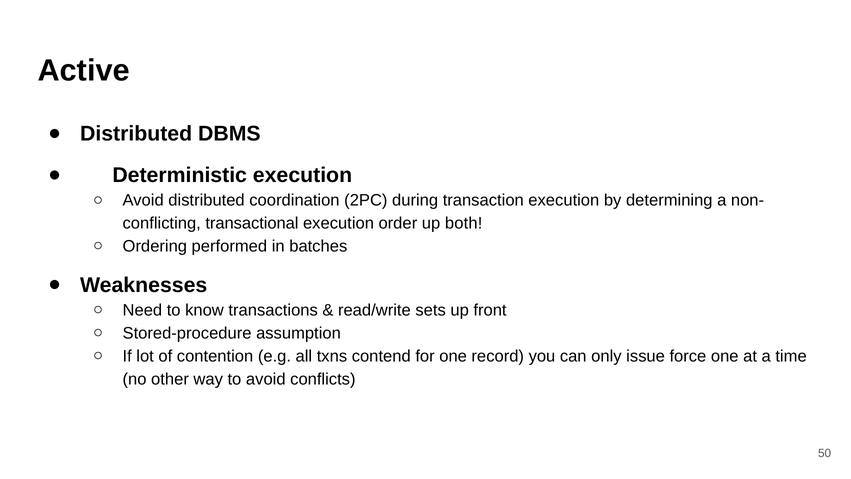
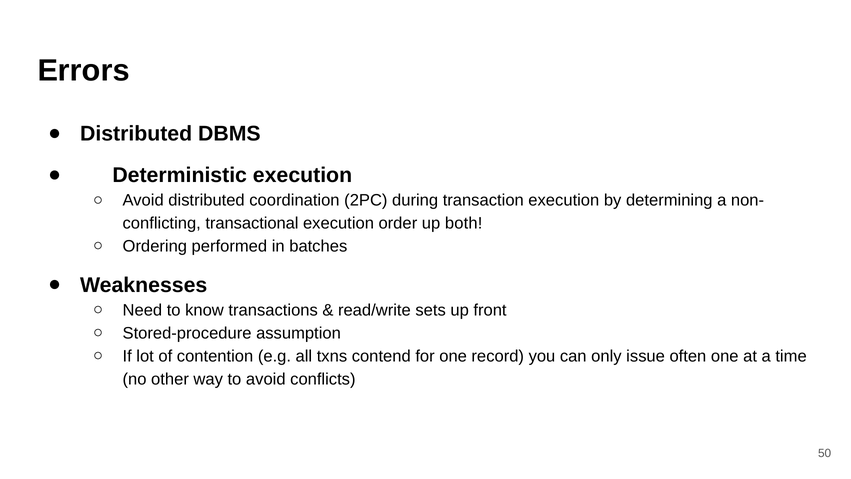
Active: Active -> Errors
force: force -> often
